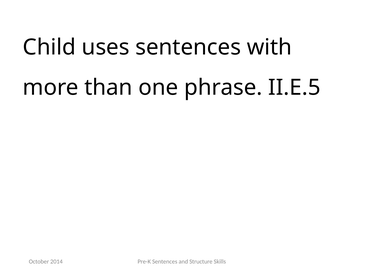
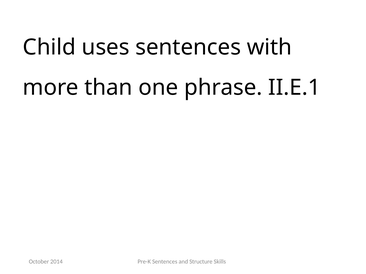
II.E.5: II.E.5 -> II.E.1
